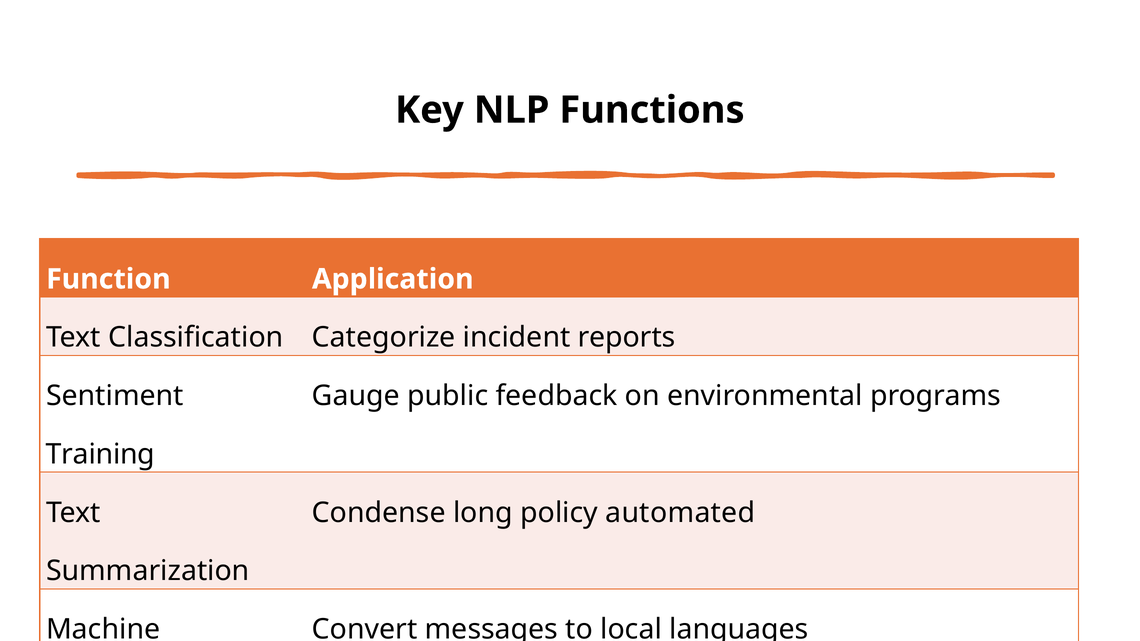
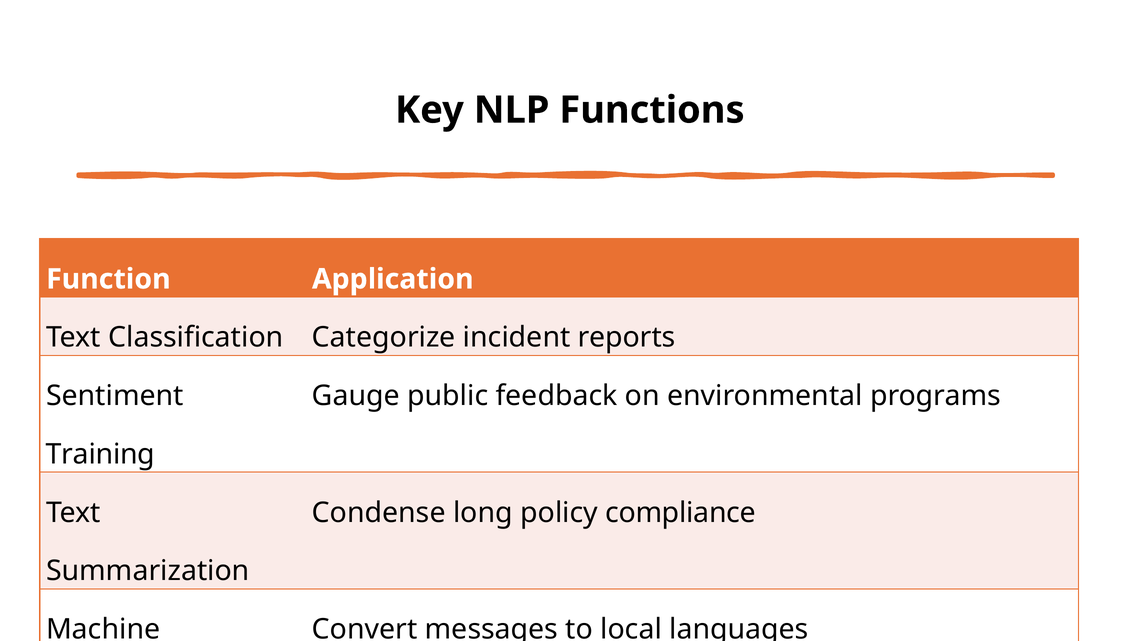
automated: automated -> compliance
